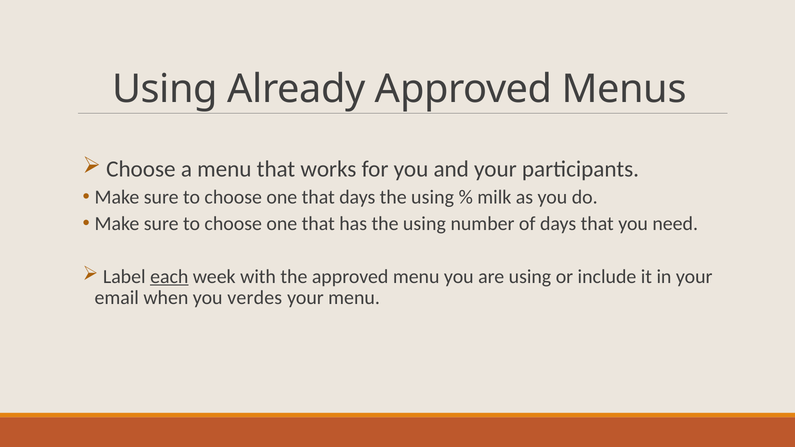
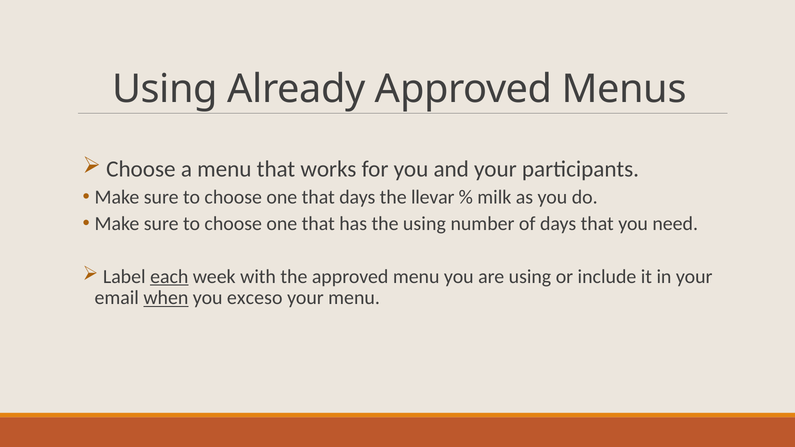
using at (433, 197): using -> llevar
when underline: none -> present
verdes: verdes -> exceso
